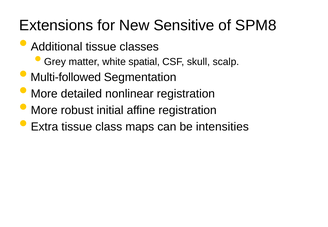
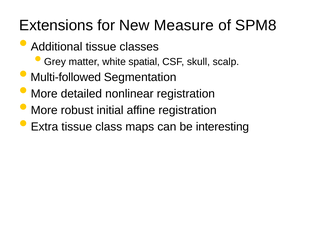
Sensitive: Sensitive -> Measure
intensities: intensities -> interesting
